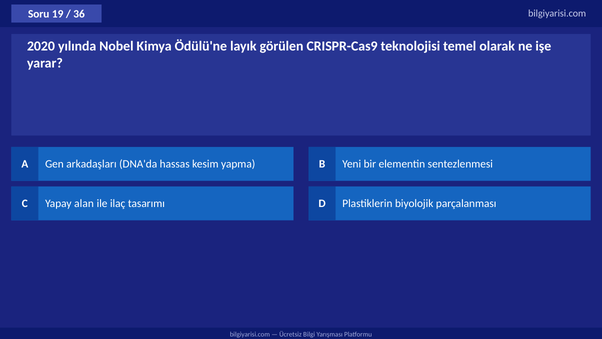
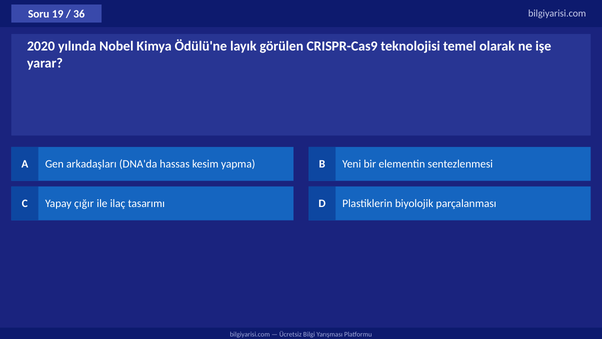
alan: alan -> çığır
